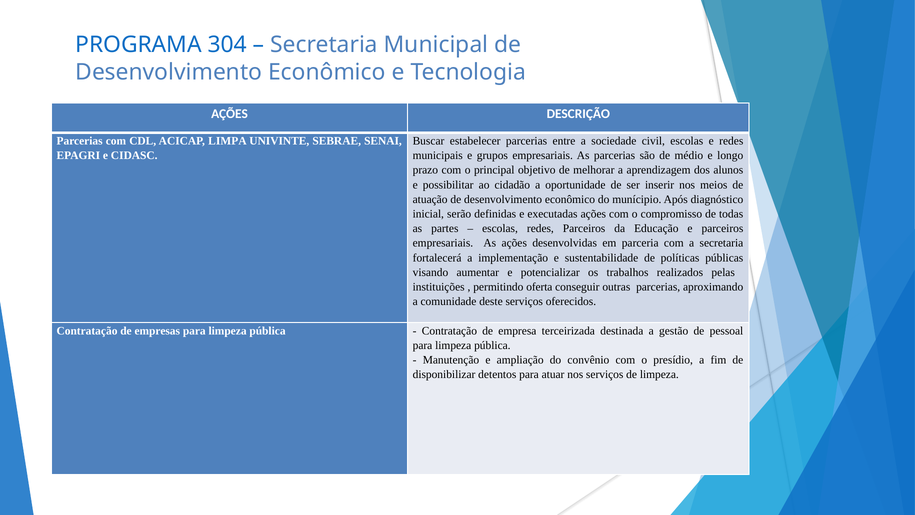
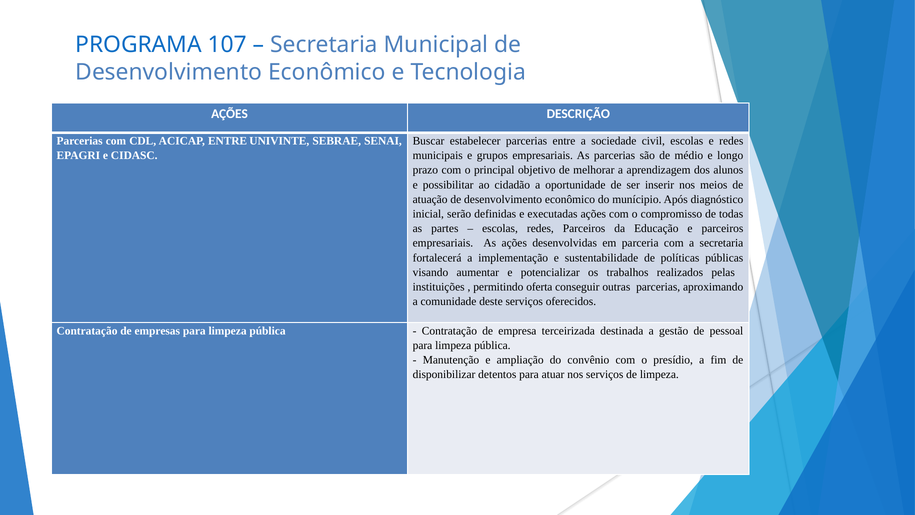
304: 304 -> 107
ACICAP LIMPA: LIMPA -> ENTRE
